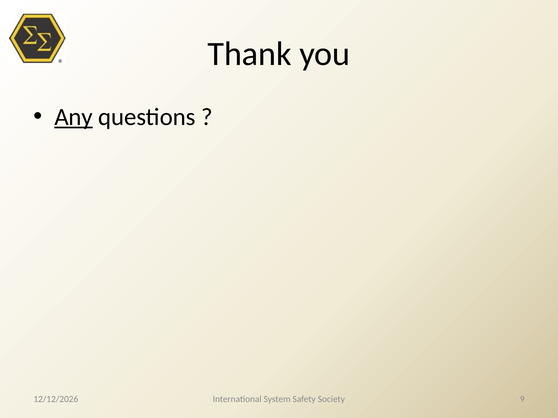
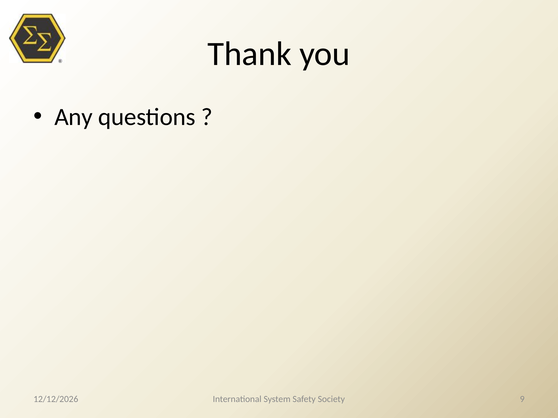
Any underline: present -> none
